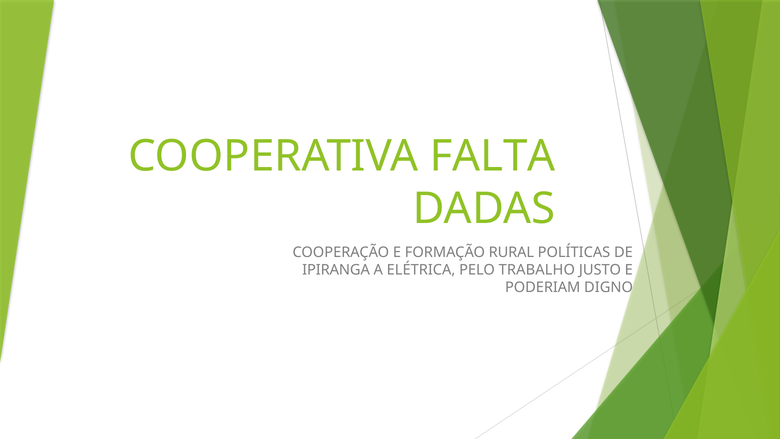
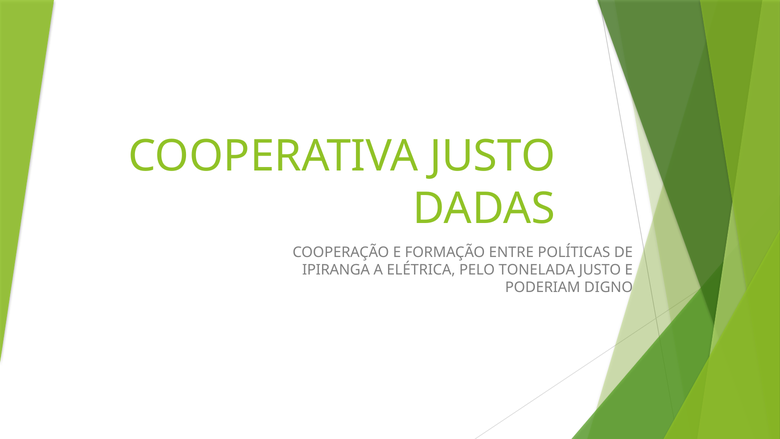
COOPERATIVA FALTA: FALTA -> JUSTO
RURAL: RURAL -> ENTRE
TRABALHO: TRABALHO -> TONELADA
